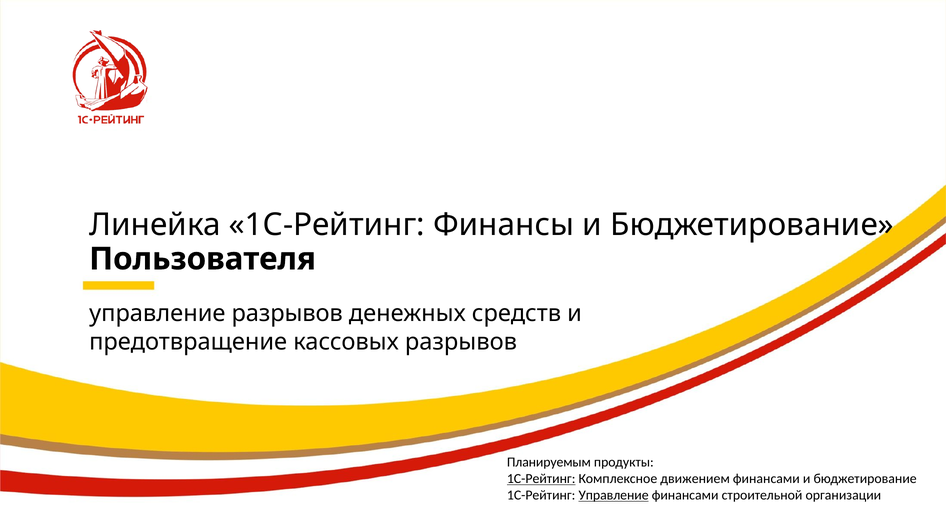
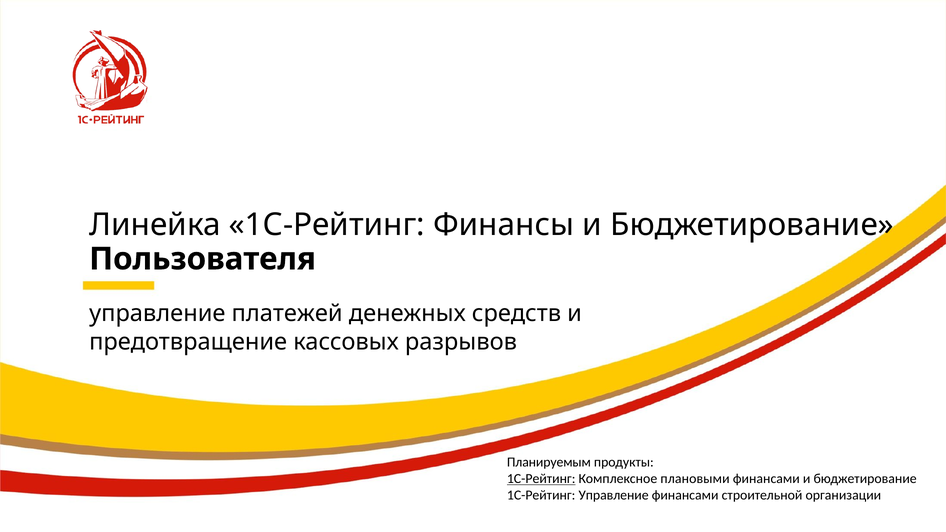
управление разрывов: разрывов -> платежей
движением: движением -> плановыми
Управление at (614, 495) underline: present -> none
